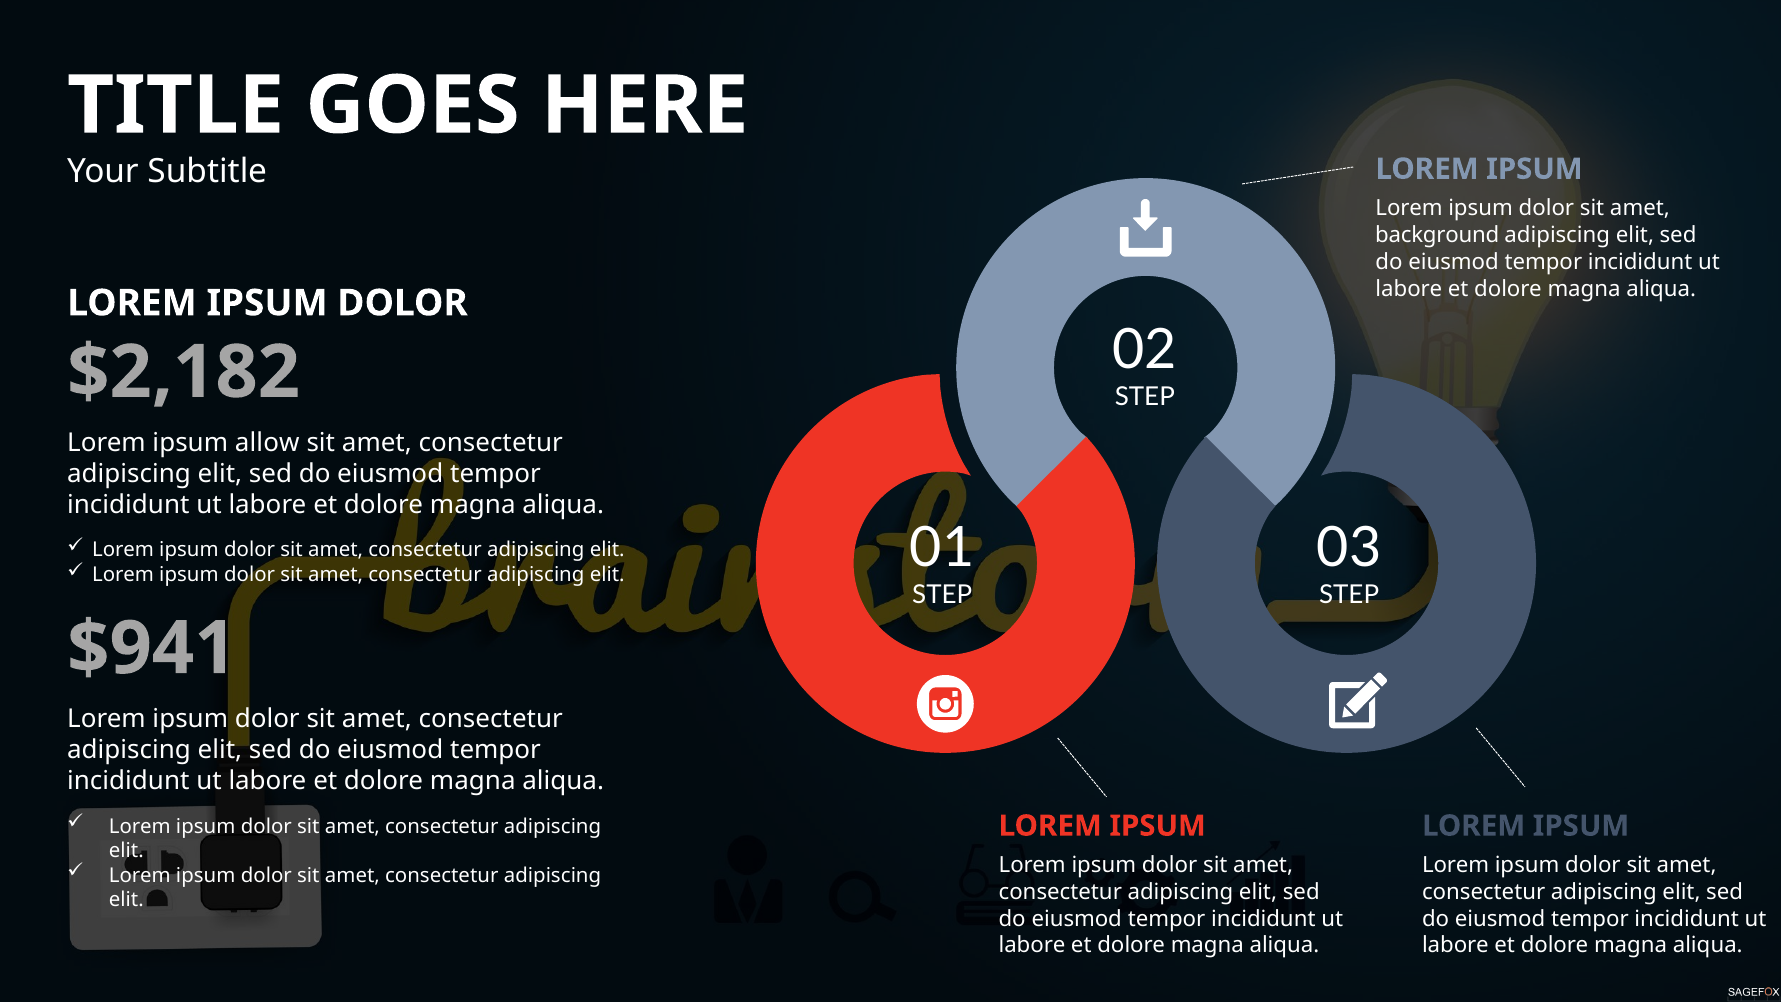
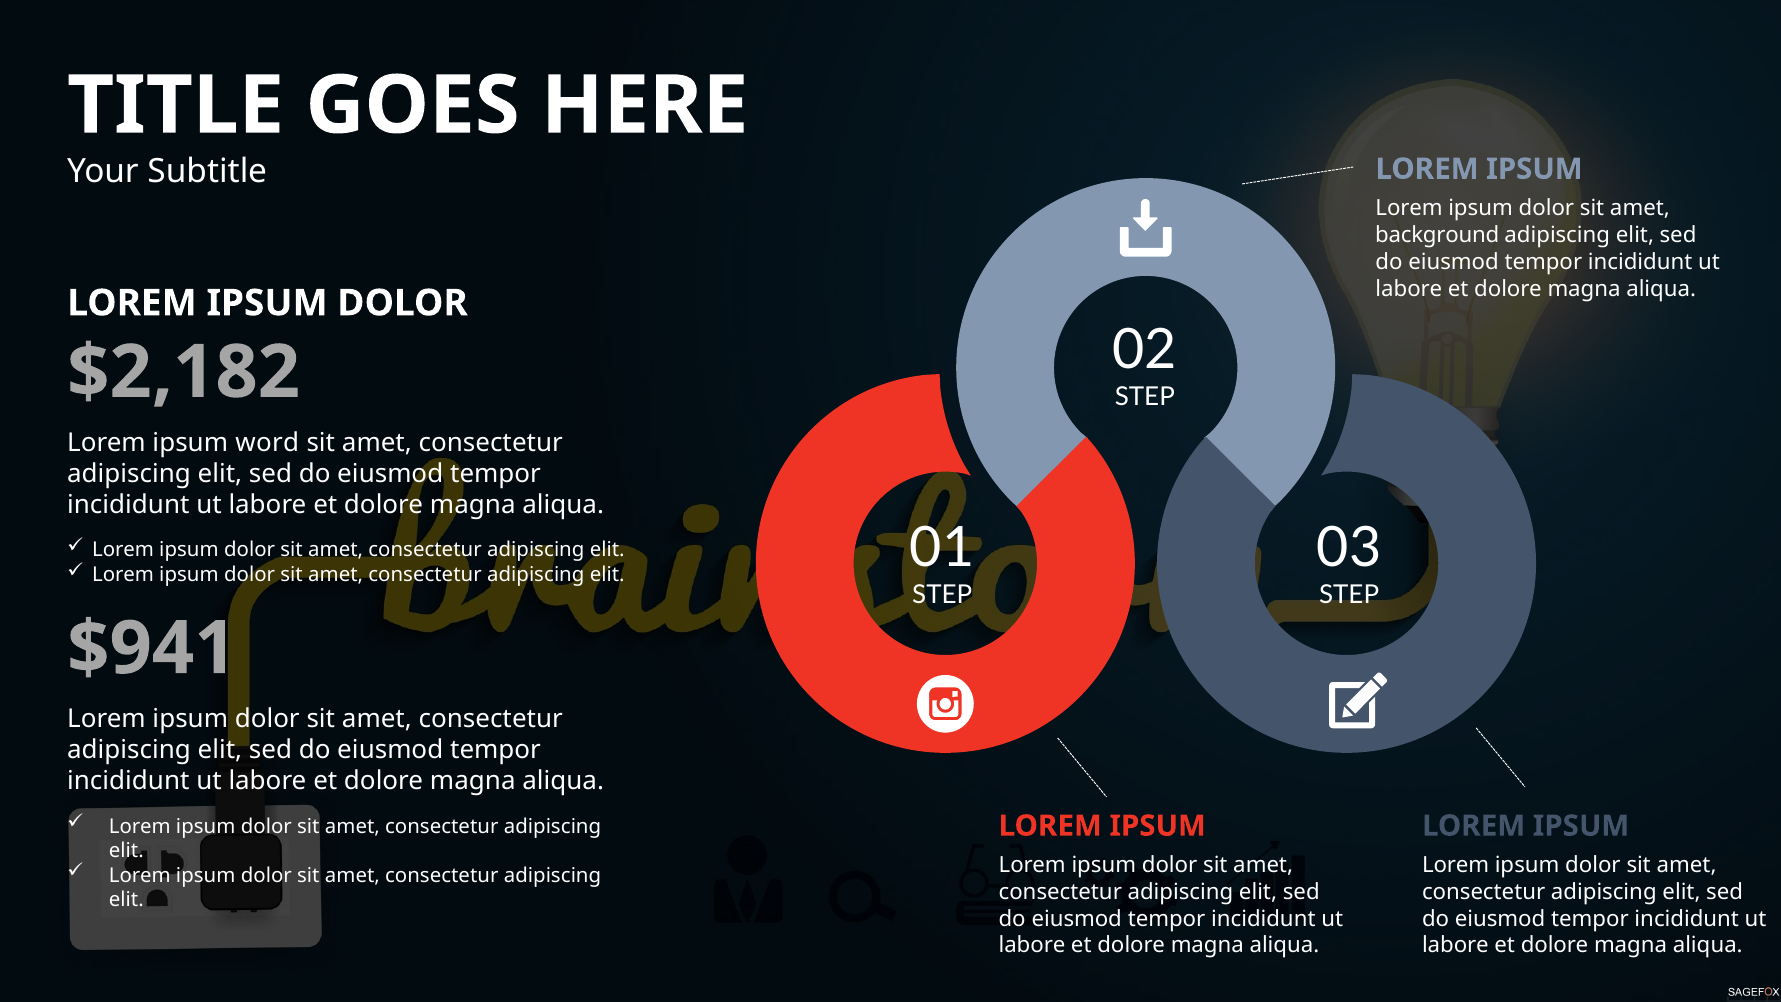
allow: allow -> word
